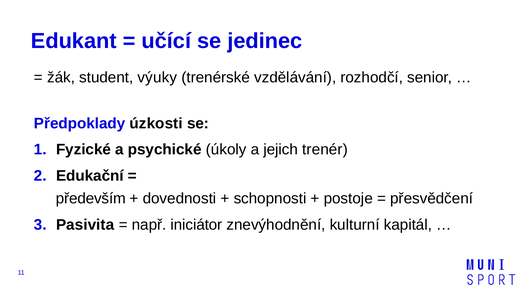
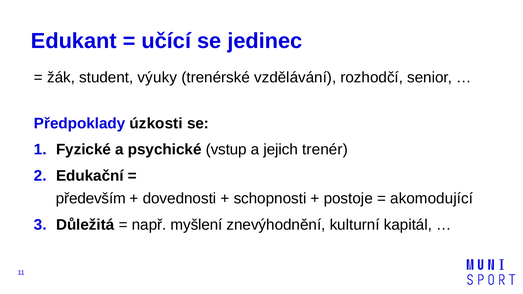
úkoly: úkoly -> vstup
přesvědčení: přesvědčení -> akomodující
Pasivita: Pasivita -> Důležitá
iniciátor: iniciátor -> myšlení
